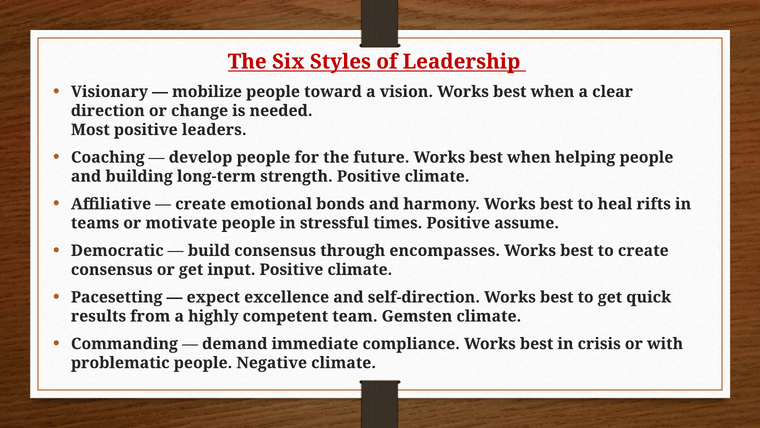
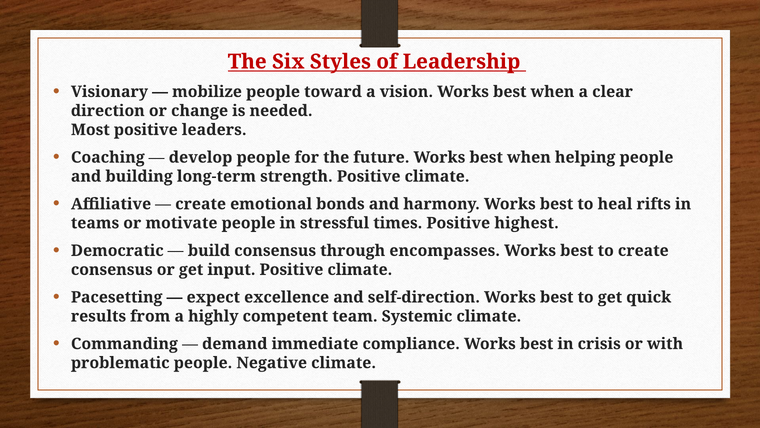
assume: assume -> highest
Gemsten: Gemsten -> Systemic
